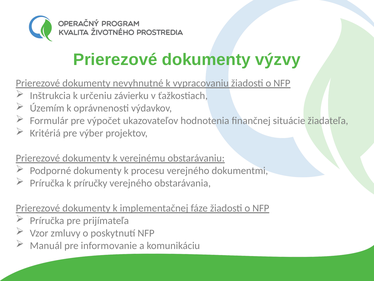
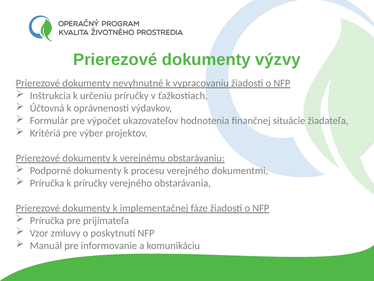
určeniu závierku: závierku -> príručky
Územím: Územím -> Účtovná
